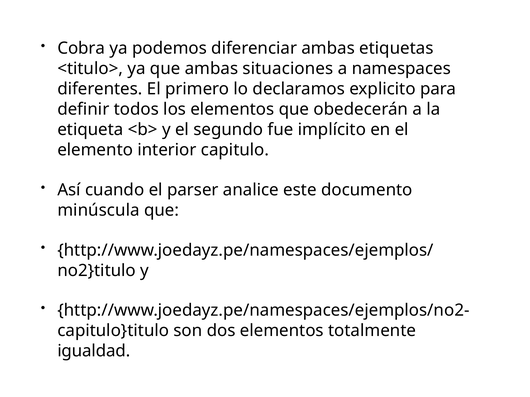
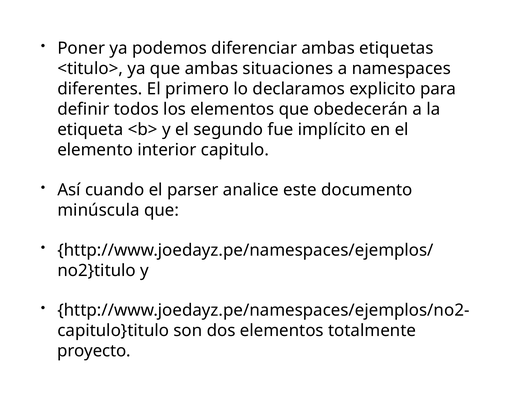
Cobra: Cobra -> Poner
igualdad: igualdad -> proyecto
